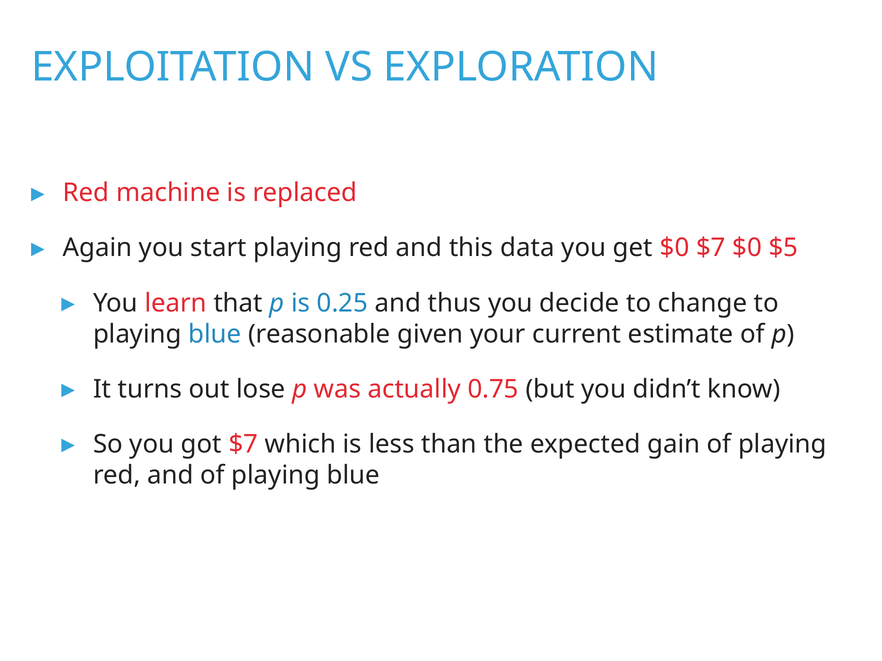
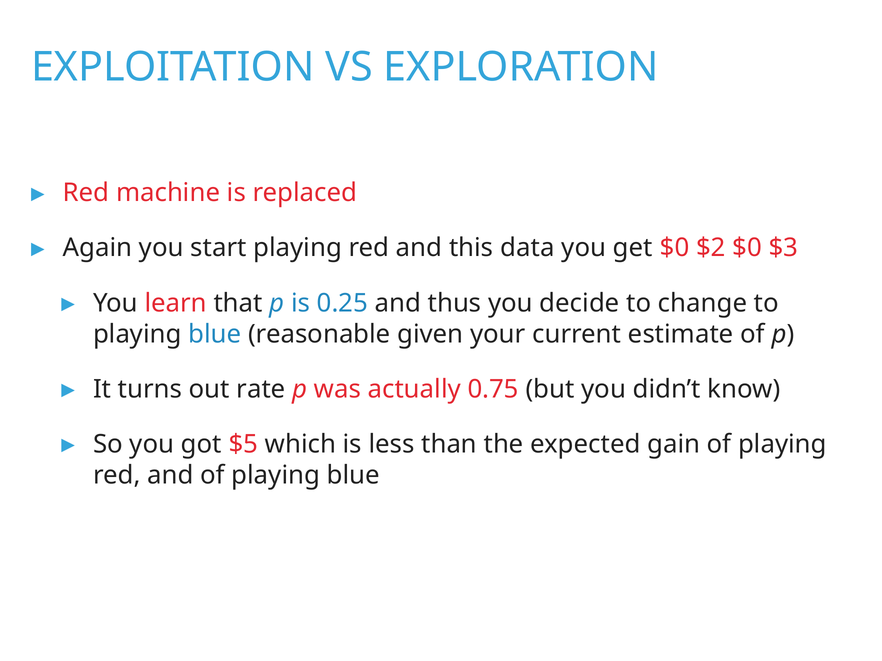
$0 $7: $7 -> $2
$5: $5 -> $3
lose: lose -> rate
got $7: $7 -> $5
